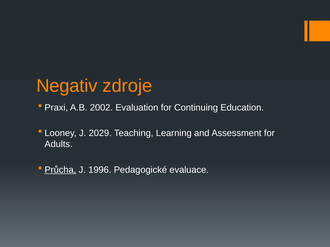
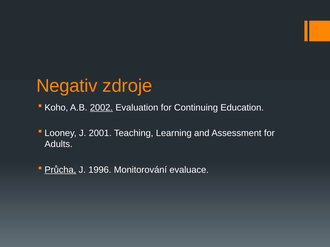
Praxi: Praxi -> Koho
2002 underline: none -> present
2029: 2029 -> 2001
Pedagogické: Pedagogické -> Monitorování
